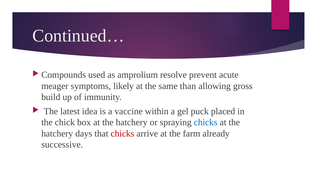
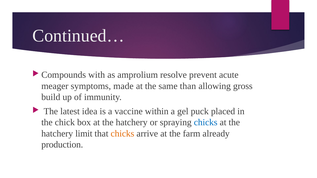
used: used -> with
likely: likely -> made
days: days -> limit
chicks at (122, 134) colour: red -> orange
successive: successive -> production
